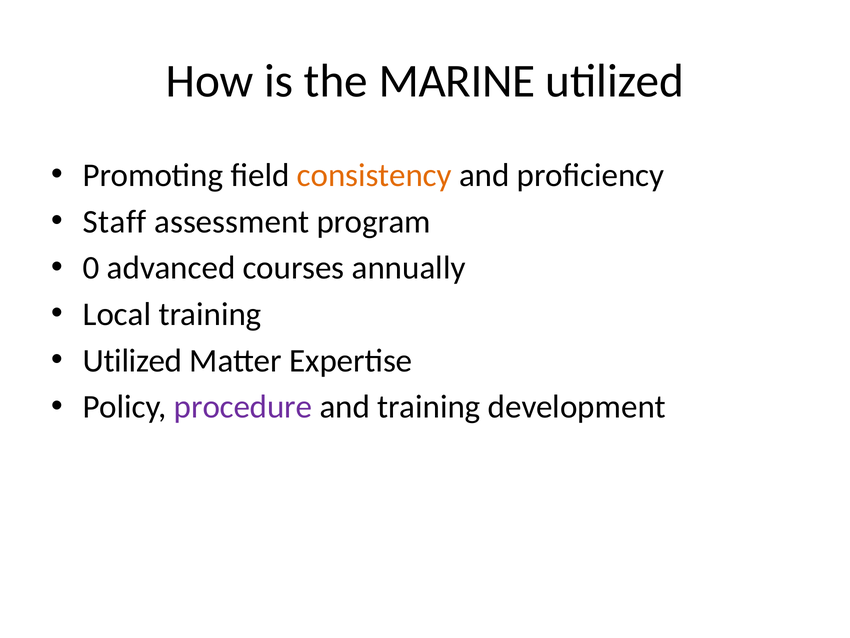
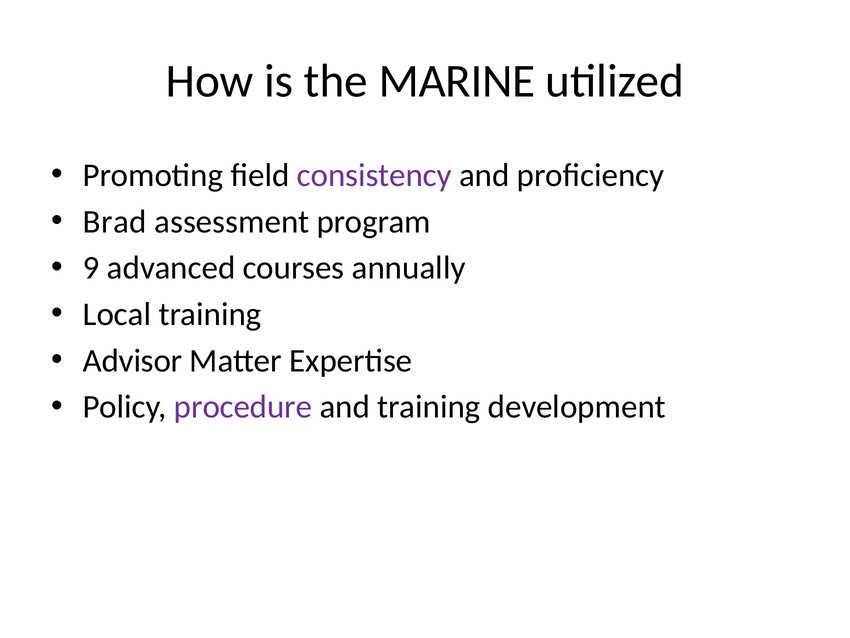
consistency colour: orange -> purple
Staff: Staff -> Brad
0: 0 -> 9
Utilized at (133, 360): Utilized -> Advisor
